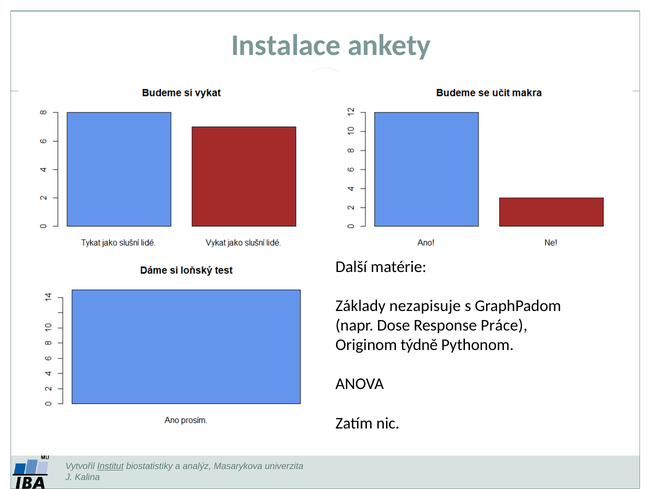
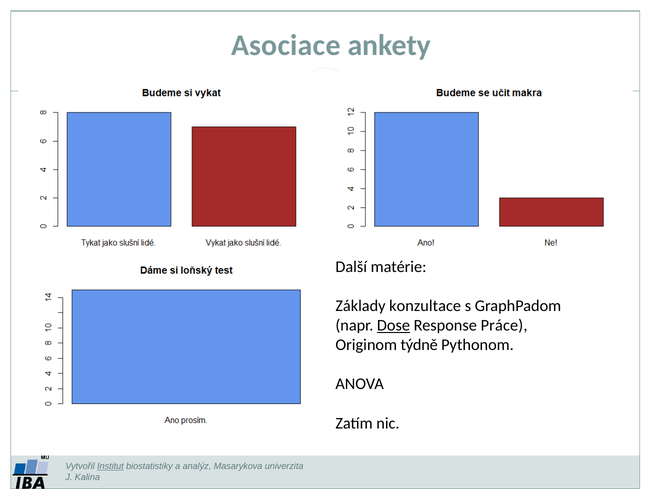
Instalace: Instalace -> Asociace
nezapisuje: nezapisuje -> konzultace
Dose underline: none -> present
